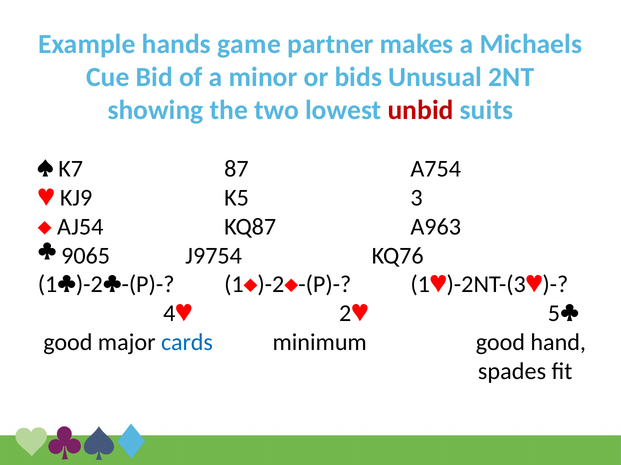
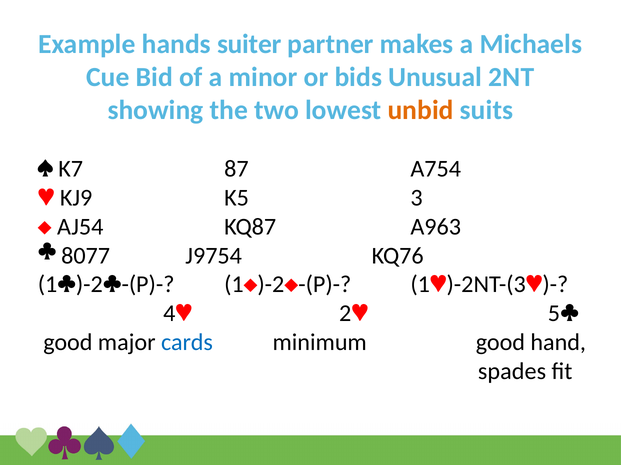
game: game -> suiter
unbid colour: red -> orange
9065: 9065 -> 8077
